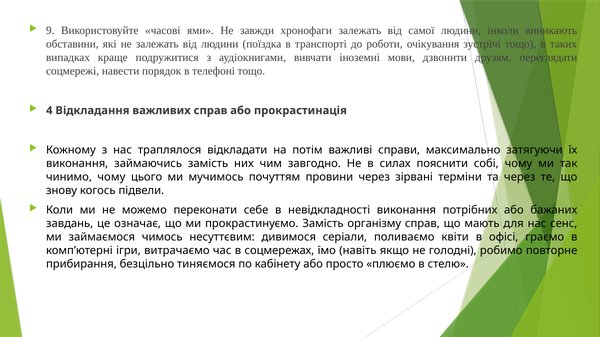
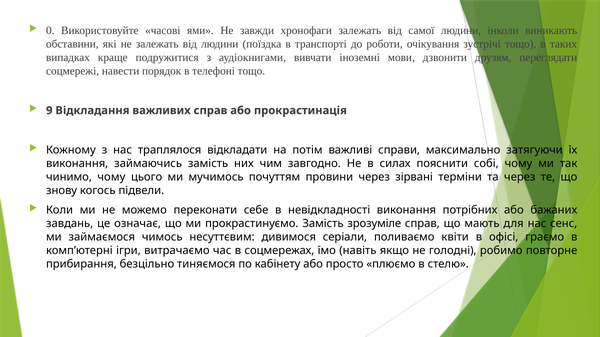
9: 9 -> 0
4: 4 -> 9
організму: організму -> зрозуміле
